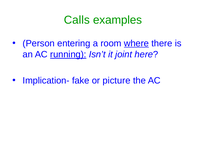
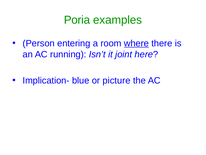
Calls: Calls -> Poria
running underline: present -> none
fake: fake -> blue
